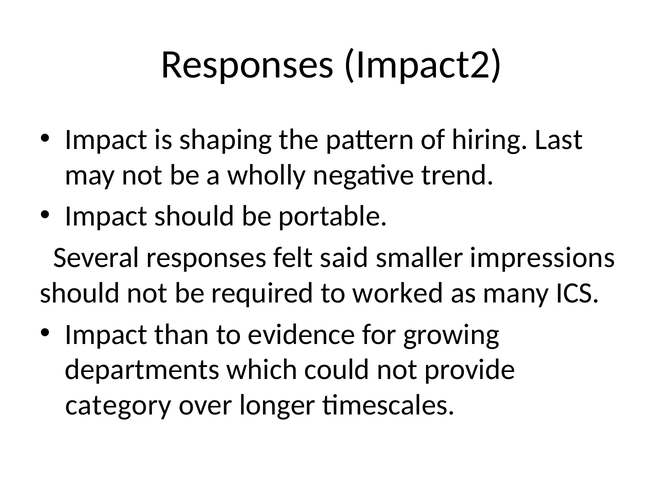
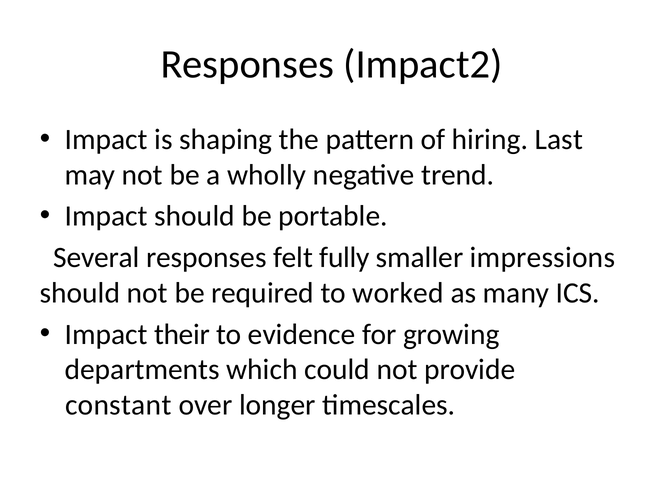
said: said -> fully
than: than -> their
category: category -> constant
